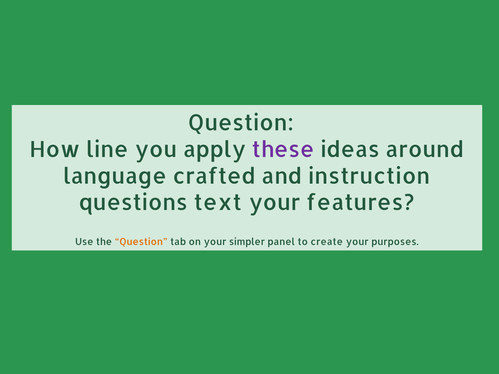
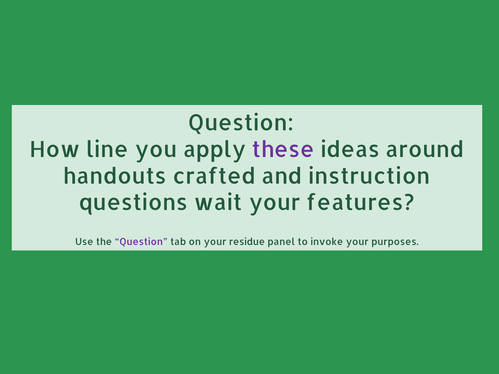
language: language -> handouts
text: text -> wait
Question at (141, 242) colour: orange -> purple
simpler: simpler -> residue
create: create -> invoke
